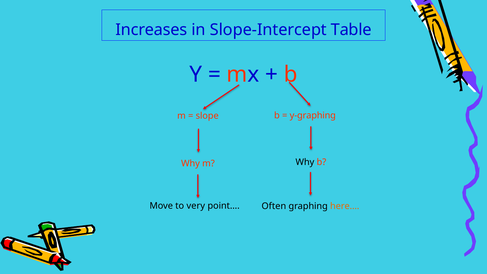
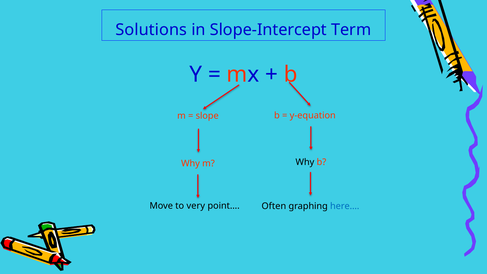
Increases: Increases -> Solutions
Table: Table -> Term
y-graphing: y-graphing -> y-equation
here… colour: orange -> blue
